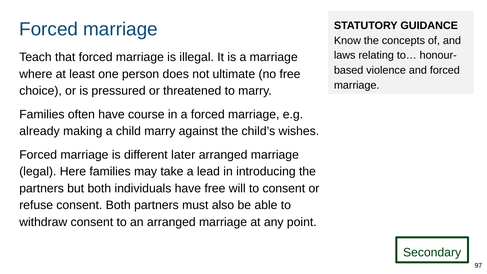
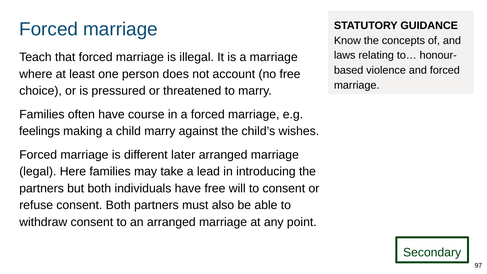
ultimate: ultimate -> account
already: already -> feelings
